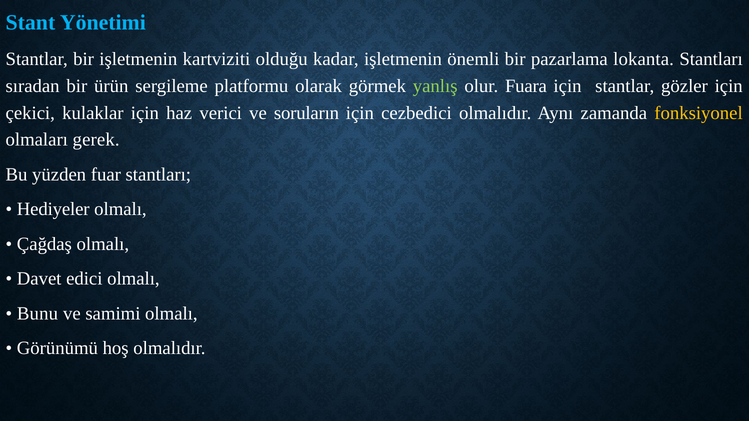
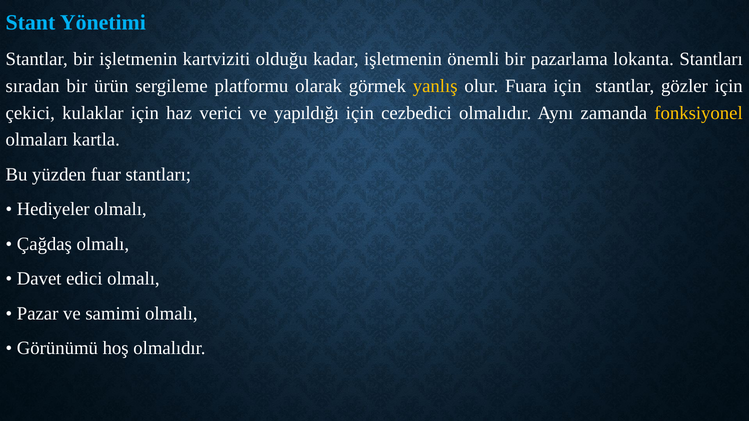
yanlış colour: light green -> yellow
soruların: soruların -> yapıldığı
gerek: gerek -> kartla
Bunu: Bunu -> Pazar
